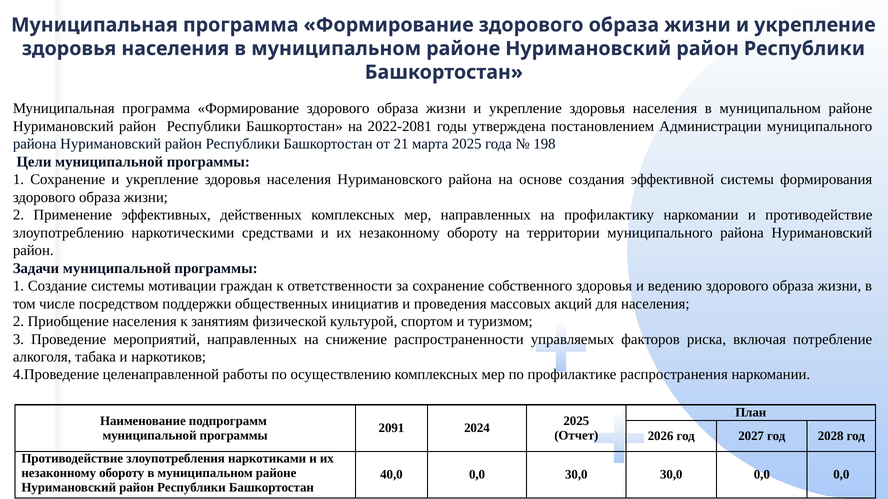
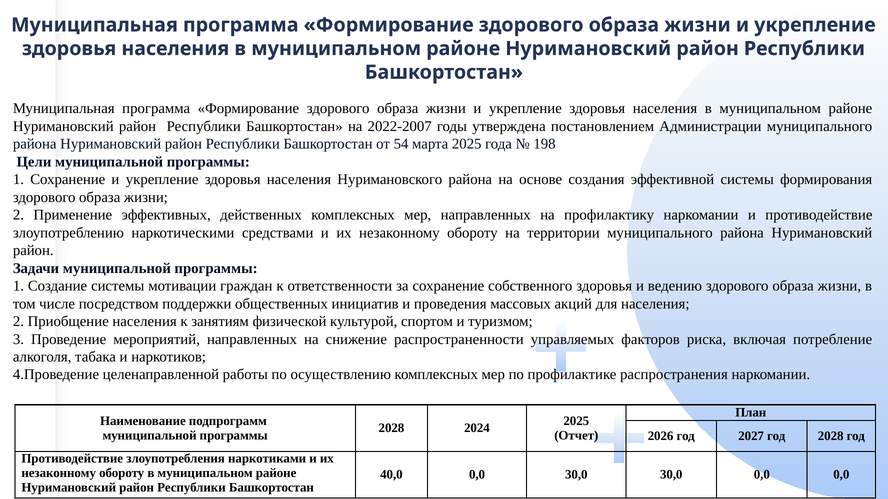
2022-2081: 2022-2081 -> 2022-2007
21: 21 -> 54
2091 at (391, 429): 2091 -> 2028
